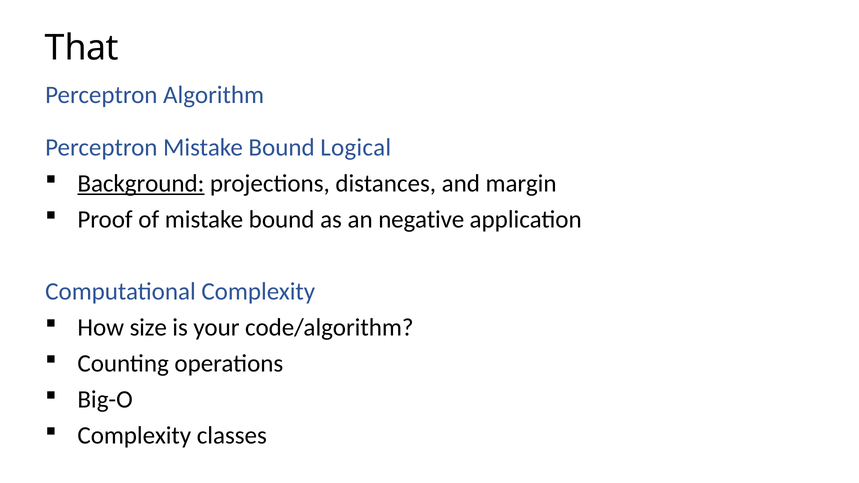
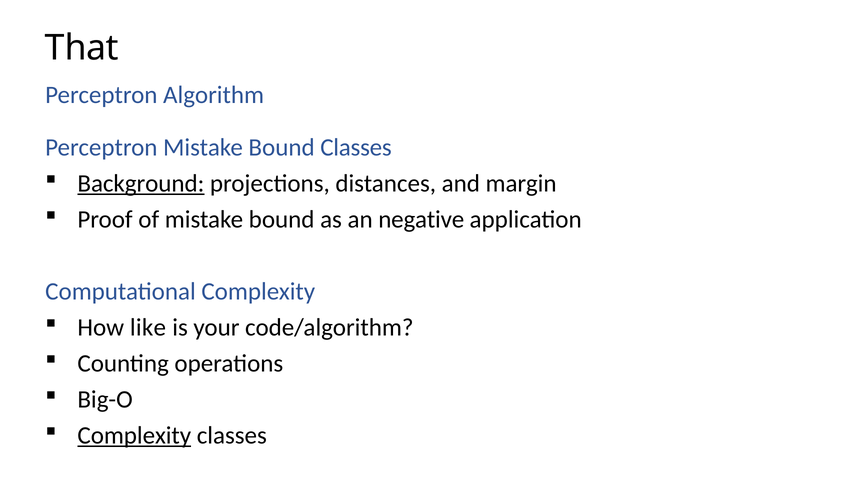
Bound Logical: Logical -> Classes
size: size -> like
Complexity at (134, 436) underline: none -> present
